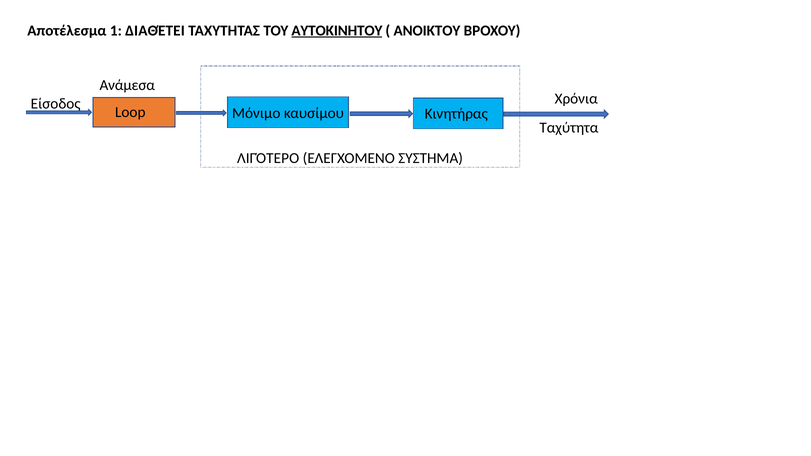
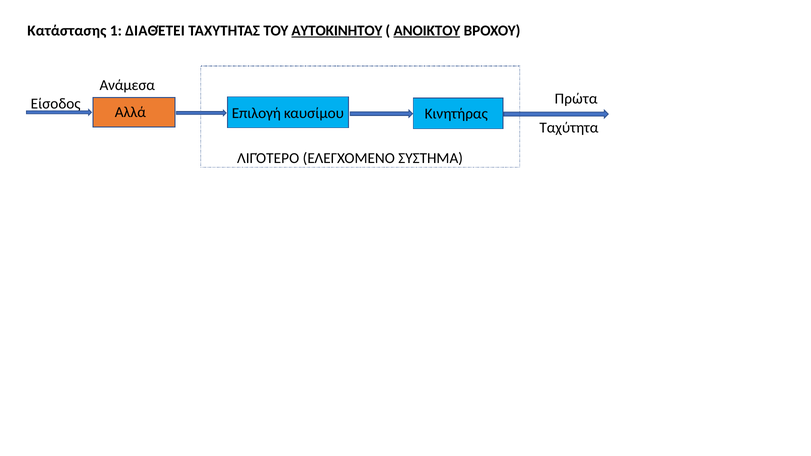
Αποτέλεσμα: Αποτέλεσμα -> Κατάστασης
ΑΝΟΙΚΤΟΥ underline: none -> present
Χρόνια: Χρόνια -> Πρώτα
Loop: Loop -> Αλλά
Μόνιμο: Μόνιμο -> Επιλογή
